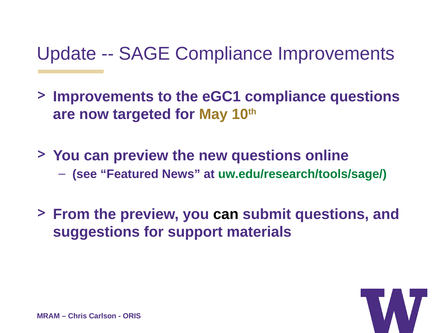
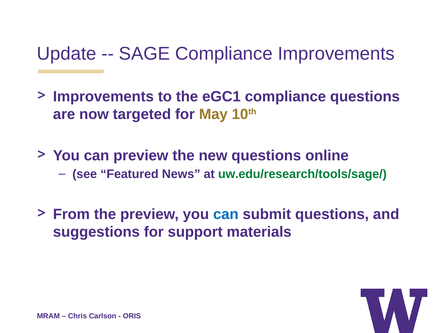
can at (226, 214) colour: black -> blue
